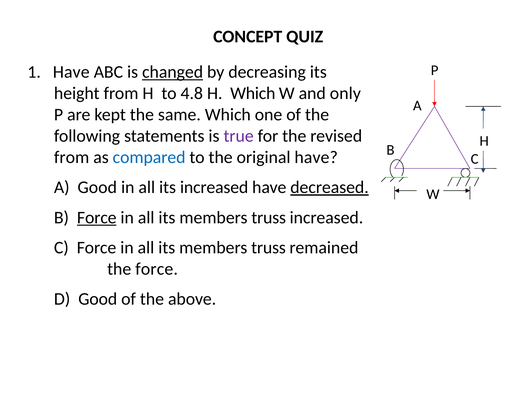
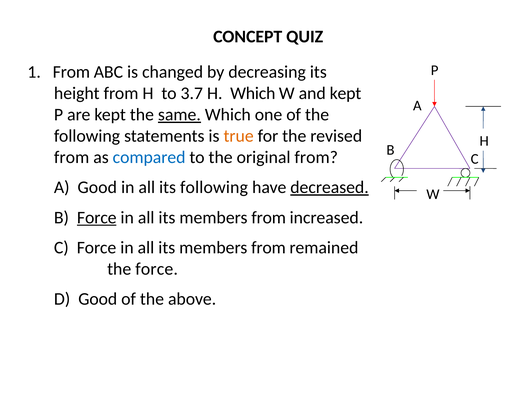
1 Have: Have -> From
changed underline: present -> none
4.8: 4.8 -> 3.7
and only: only -> kept
same underline: none -> present
true colour: purple -> orange
original have: have -> from
its increased: increased -> following
truss at (269, 218): truss -> from
truss at (269, 248): truss -> from
